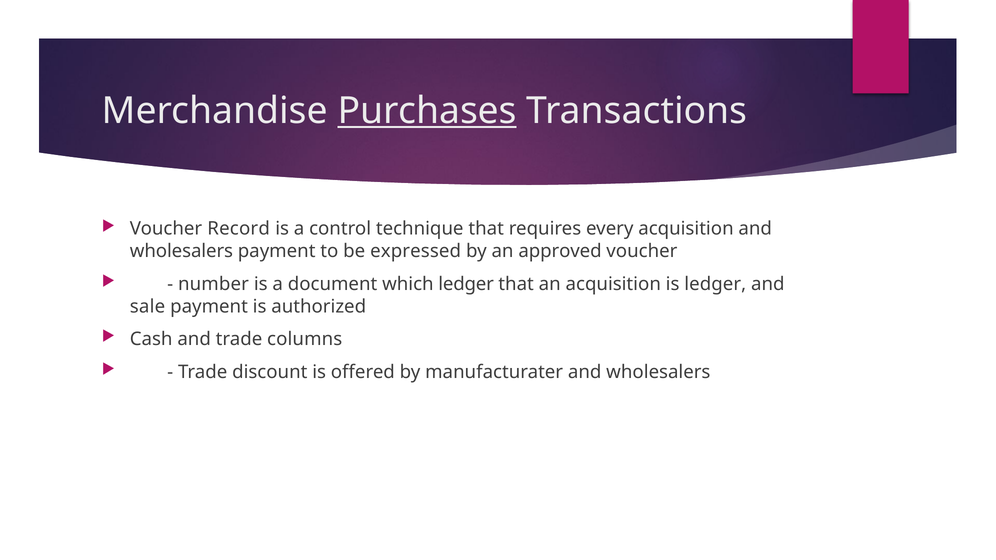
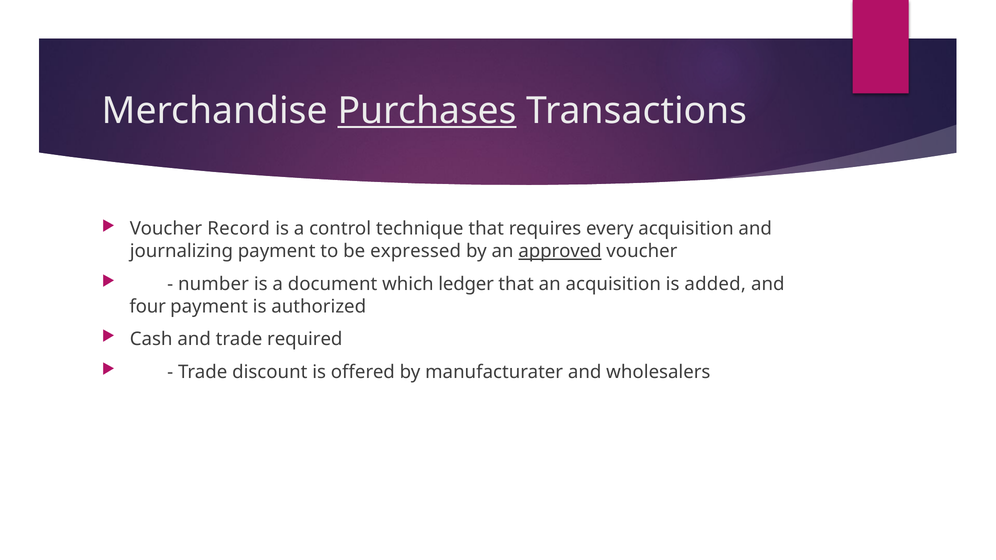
wholesalers at (181, 251): wholesalers -> journalizing
approved underline: none -> present
is ledger: ledger -> added
sale: sale -> four
columns: columns -> required
